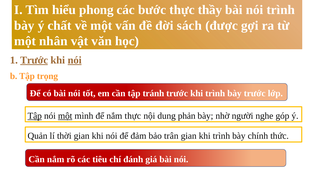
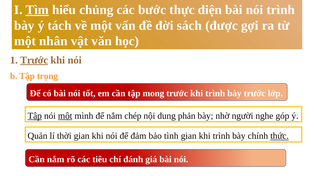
Tìm underline: none -> present
phong: phong -> chủng
thầy: thầy -> diện
chất: chất -> tách
nói at (75, 60) underline: present -> none
tránh: tránh -> mong
nắm thực: thực -> chép
trân: trân -> tình
thức underline: none -> present
